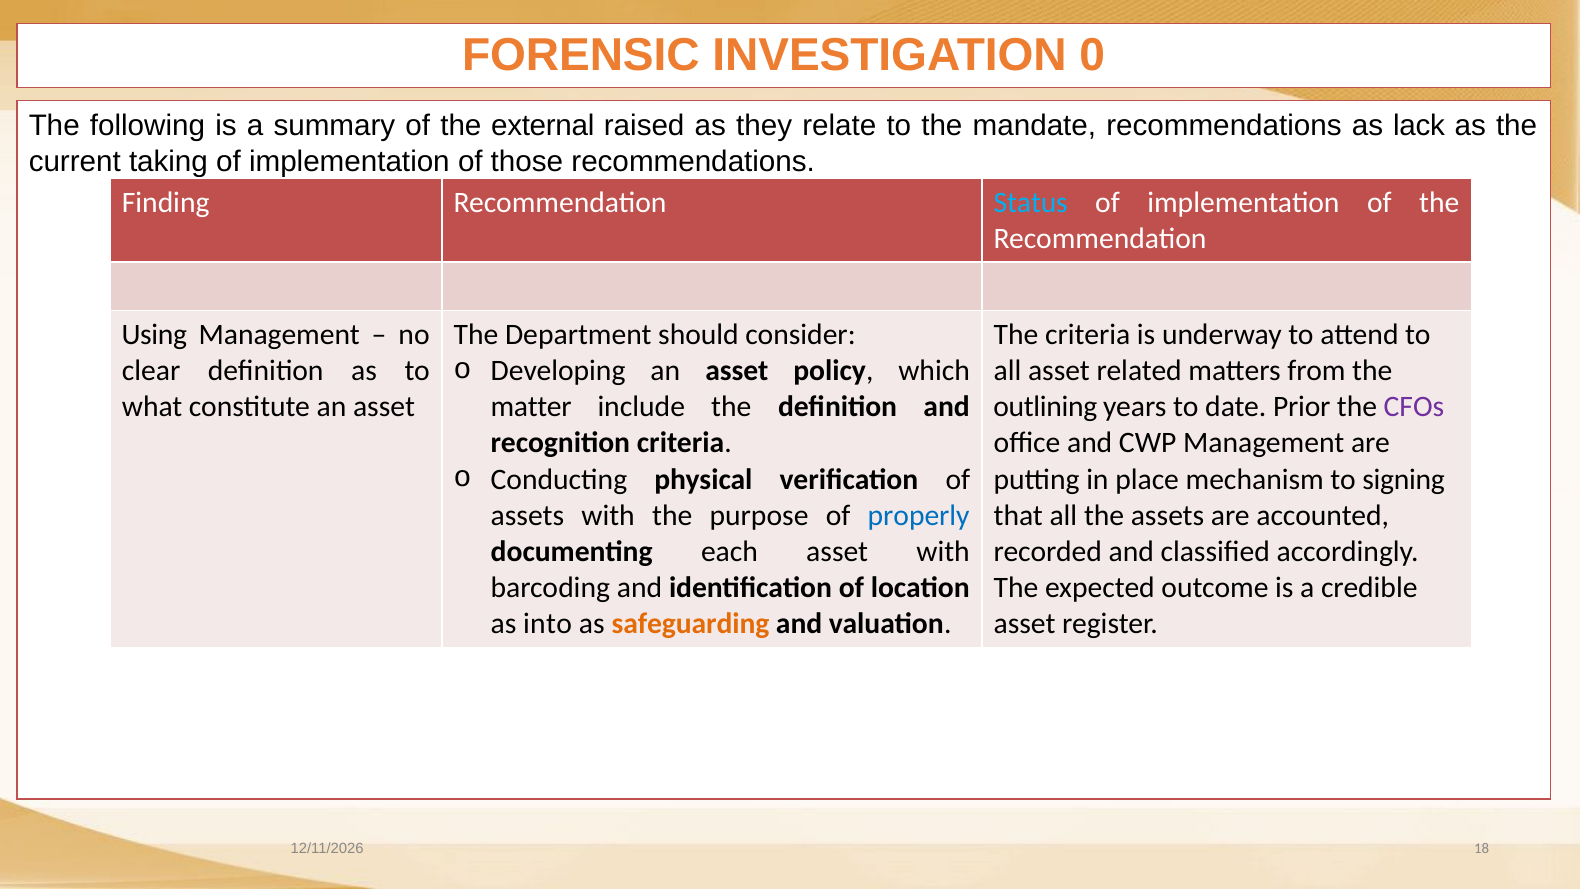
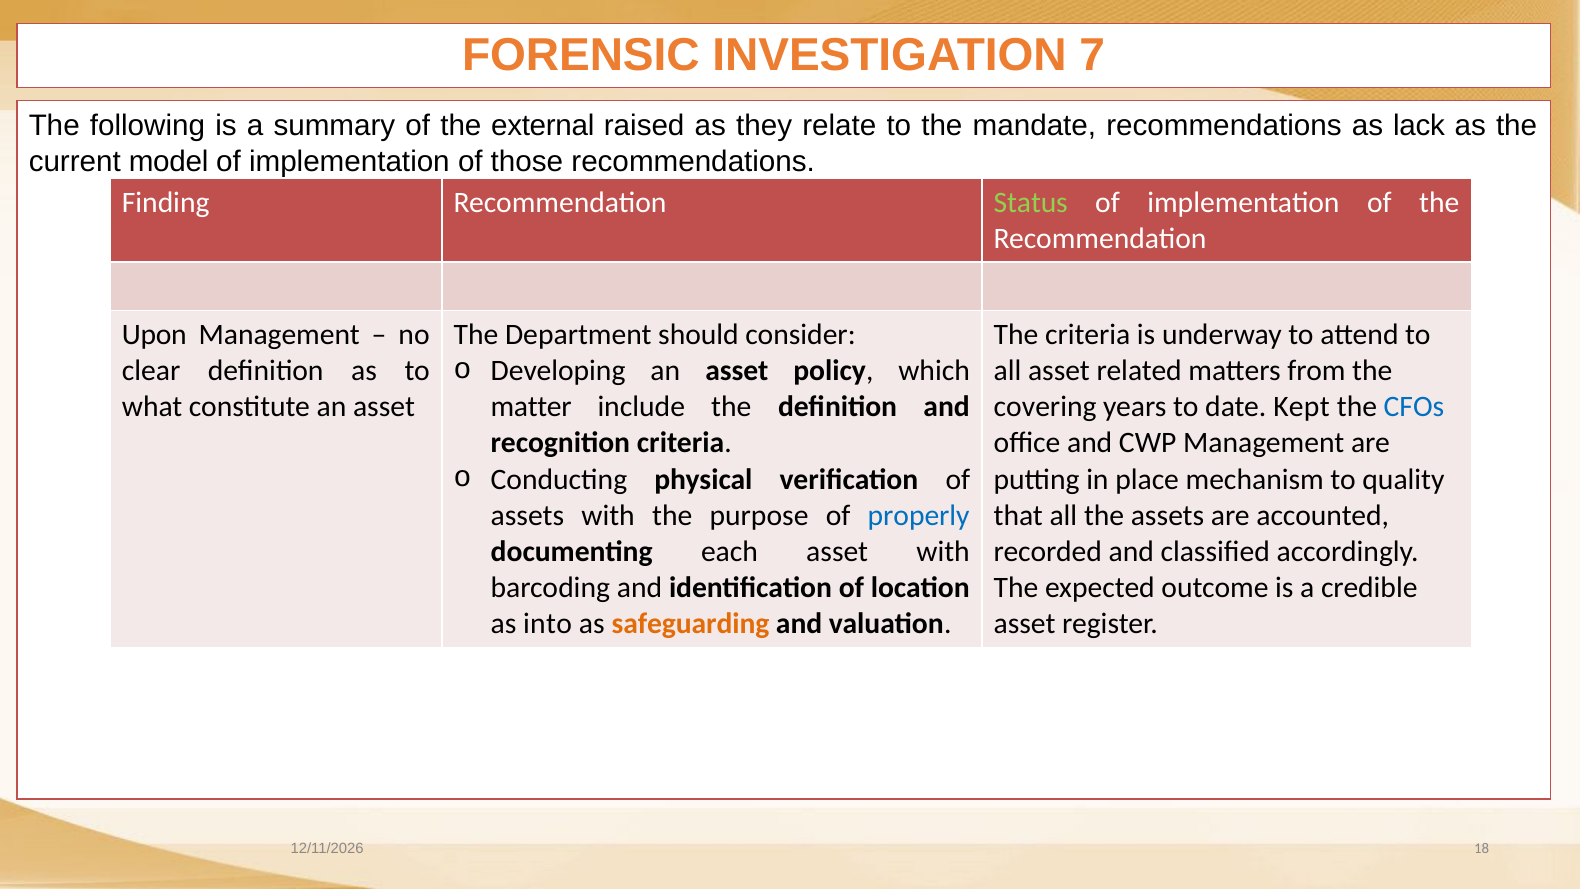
0: 0 -> 7
taking: taking -> model
Status colour: light blue -> light green
Using: Using -> Upon
outlining: outlining -> covering
Prior: Prior -> Kept
CFOs colour: purple -> blue
signing: signing -> quality
